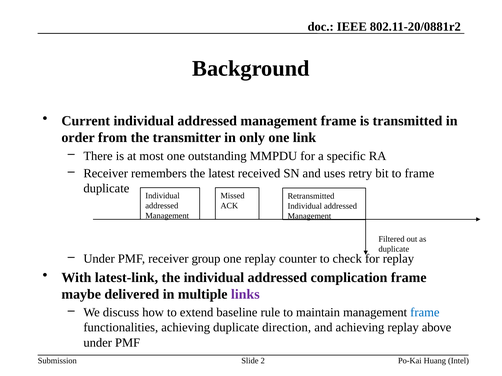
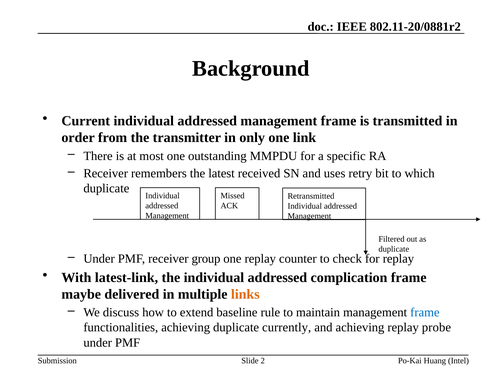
to frame: frame -> which
links colour: purple -> orange
direction: direction -> currently
above: above -> probe
